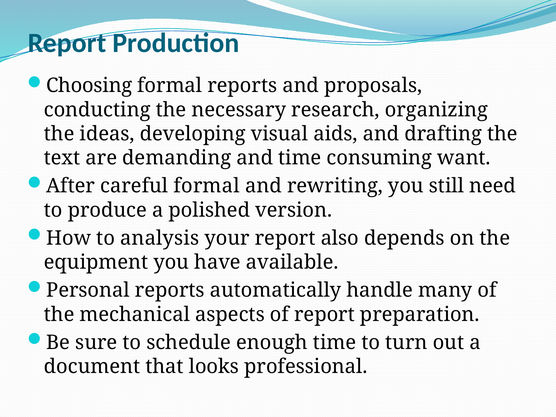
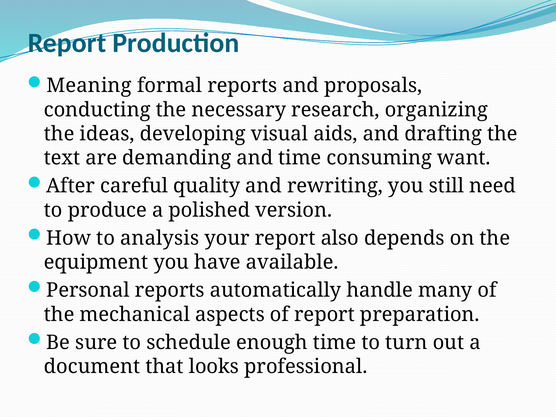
Choosing: Choosing -> Meaning
careful formal: formal -> quality
